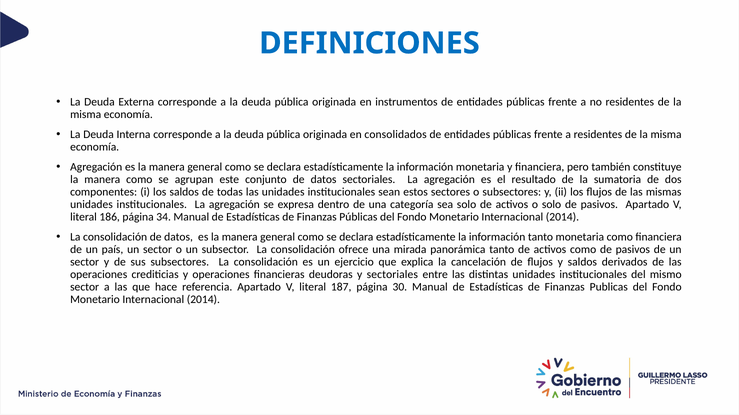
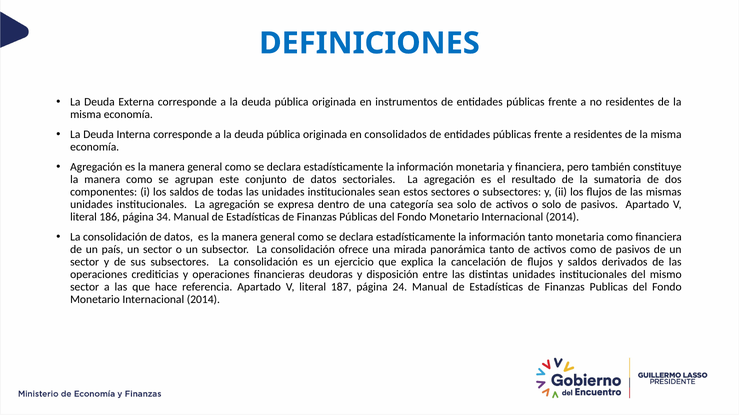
y sectoriales: sectoriales -> disposición
30: 30 -> 24
